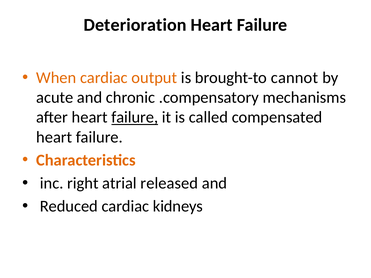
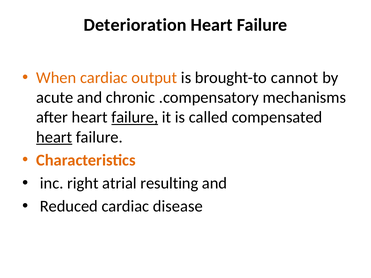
heart at (54, 137) underline: none -> present
released: released -> resulting
kidneys: kidneys -> disease
